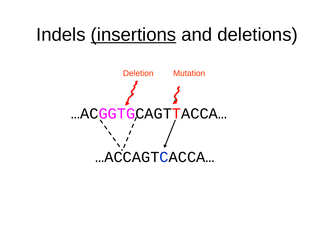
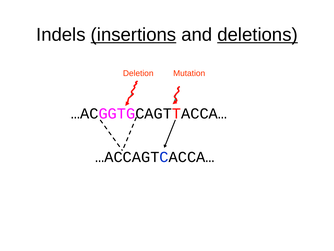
deletions underline: none -> present
